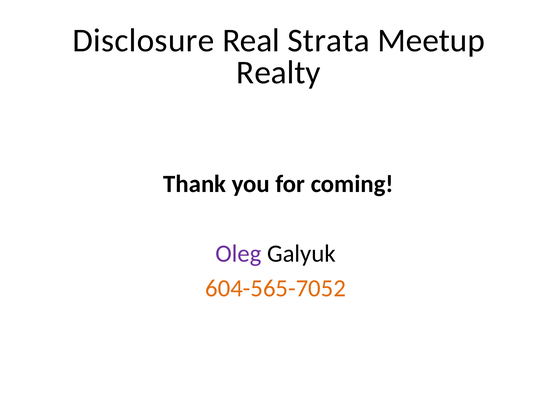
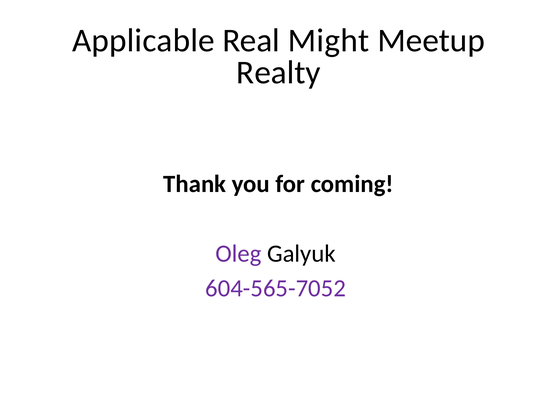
Disclosure: Disclosure -> Applicable
Strata: Strata -> Might
604-565-7052 colour: orange -> purple
